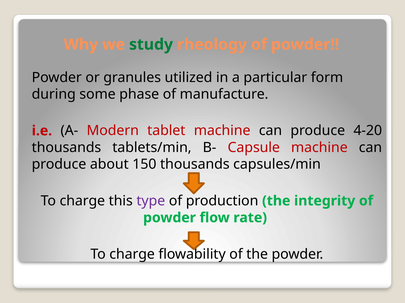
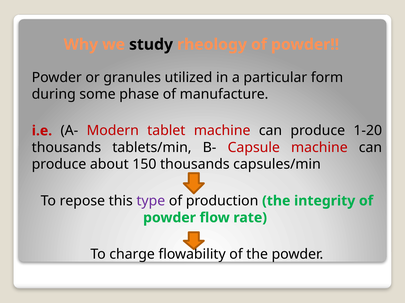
study colour: green -> black
4-20: 4-20 -> 1-20
charge at (82, 201): charge -> repose
